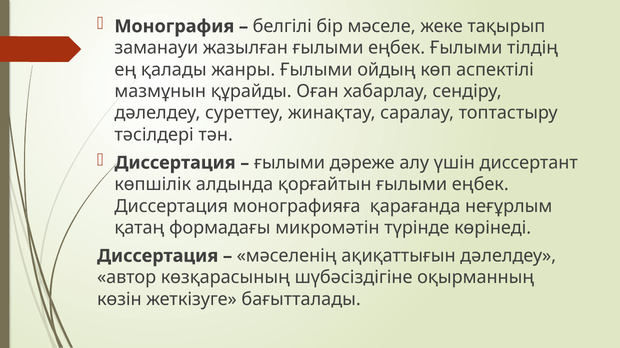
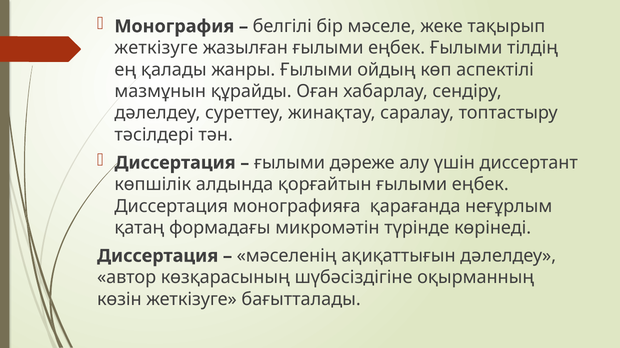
заманауи at (156, 48): заманауи -> жеткізуге
